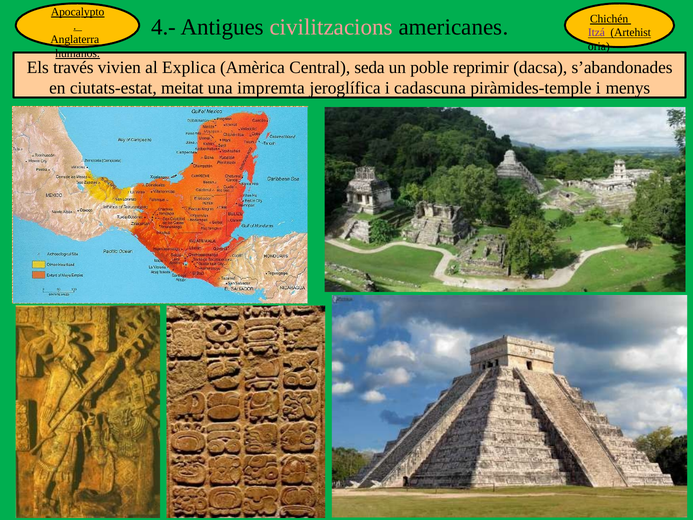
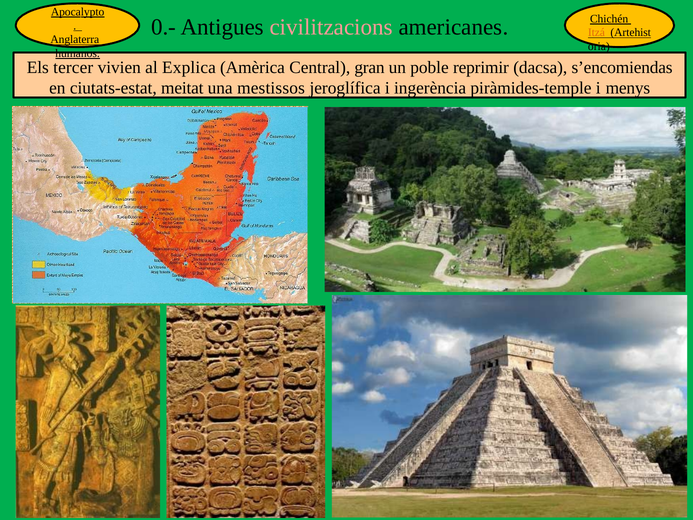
4.-: 4.- -> 0.-
Itzá colour: purple -> orange
través: través -> tercer
seda: seda -> gran
s’abandonades: s’abandonades -> s’encomiendas
impremta: impremta -> mestissos
cadascuna: cadascuna -> ingerència
